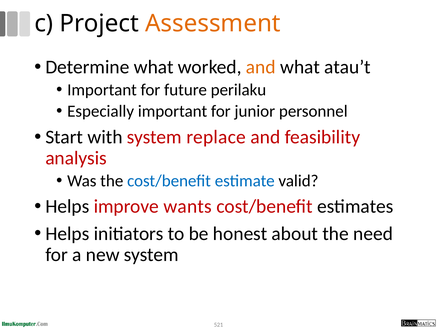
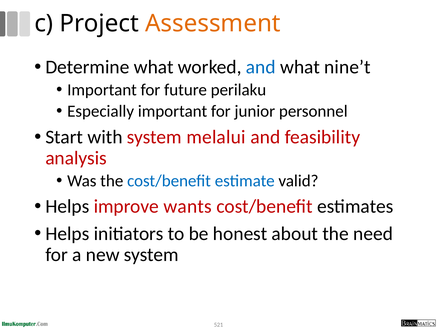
and at (261, 67) colour: orange -> blue
atau’t: atau’t -> nine’t
replace: replace -> melalui
